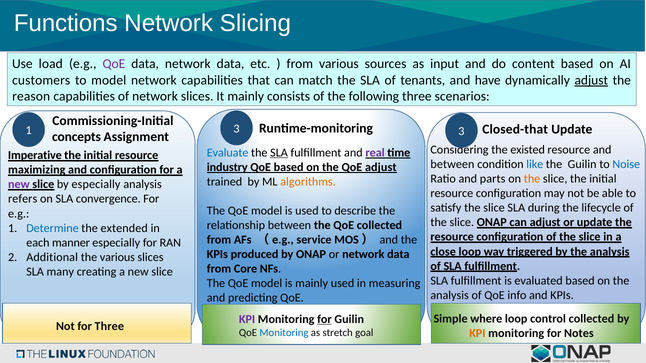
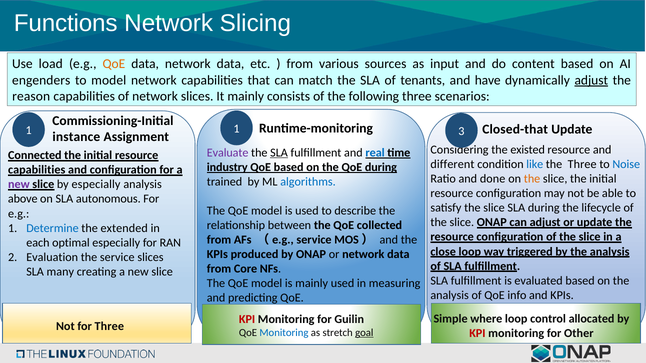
QoE at (114, 64) colour: purple -> orange
customers: customers -> engenders
1 3: 3 -> 1
concepts: concepts -> instance
Evaluate colour: blue -> purple
real colour: purple -> blue
Imperative: Imperative -> Connected
between at (452, 165): between -> different
the Guilin: Guilin -> Three
QoE adjust: adjust -> during
maximizing at (37, 170): maximizing -> capabilities
parts: parts -> done
algorithms colour: orange -> blue
refers: refers -> above
convergence: convergence -> autonomous
manner: manner -> optimal
Additional: Additional -> Evaluation
the various: various -> service
control collected: collected -> allocated
KPI at (247, 319) colour: purple -> red
for at (324, 319) underline: present -> none
KPI at (477, 333) colour: orange -> red
Notes: Notes -> Other
goal underline: none -> present
